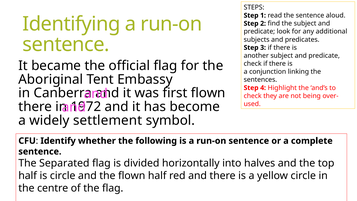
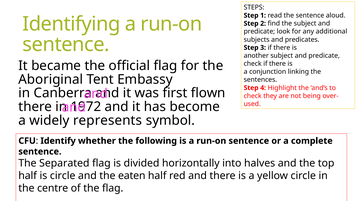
settlement: settlement -> represents
the flown: flown -> eaten
